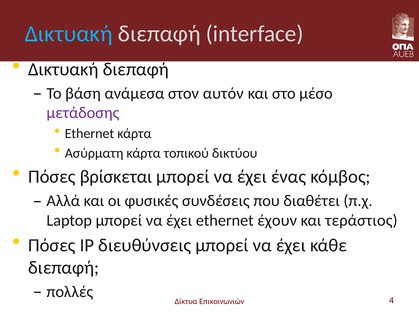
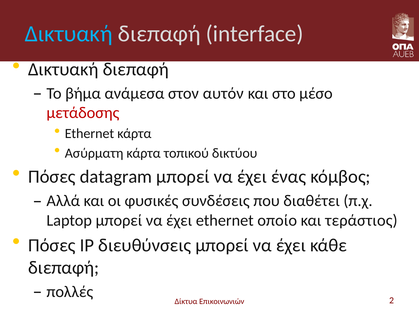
βάση: βάση -> βήμα
μετάδοσης colour: purple -> red
βρίσκεται: βρίσκεται -> datagram
έχουν: έχουν -> οποίο
4: 4 -> 2
